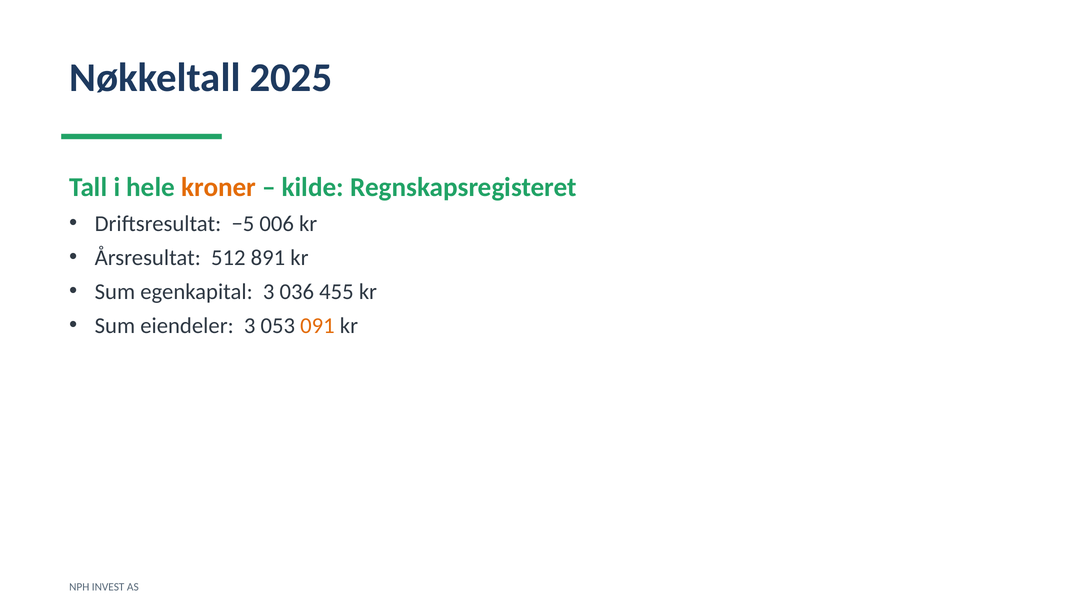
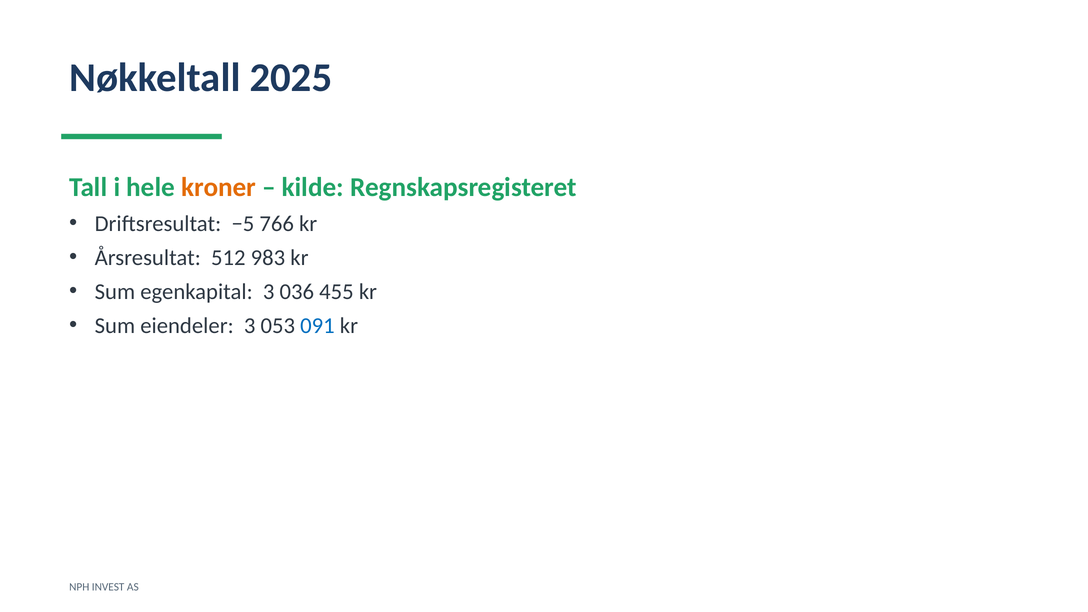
006: 006 -> 766
891: 891 -> 983
091 colour: orange -> blue
